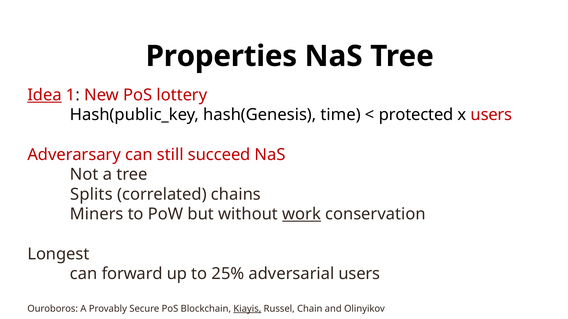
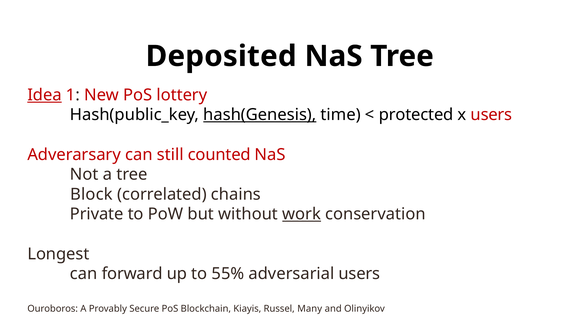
Properties: Properties -> Deposited
hash(Genesis underline: none -> present
succeed: succeed -> counted
Splits: Splits -> Block
Miners: Miners -> Private
25%: 25% -> 55%
Kiayis underline: present -> none
Chain: Chain -> Many
